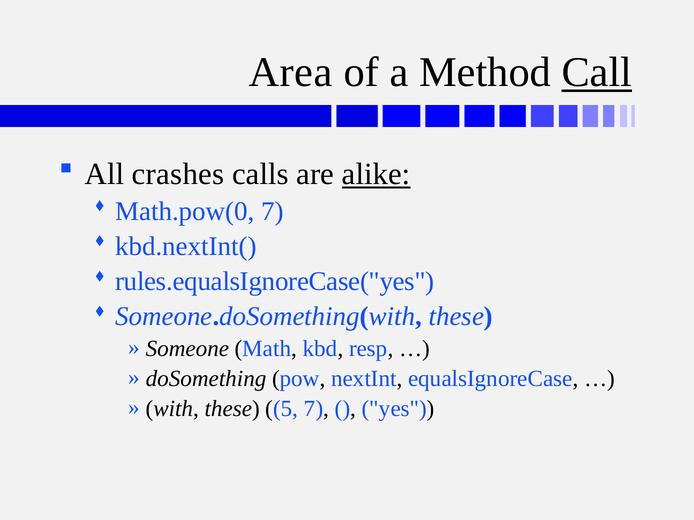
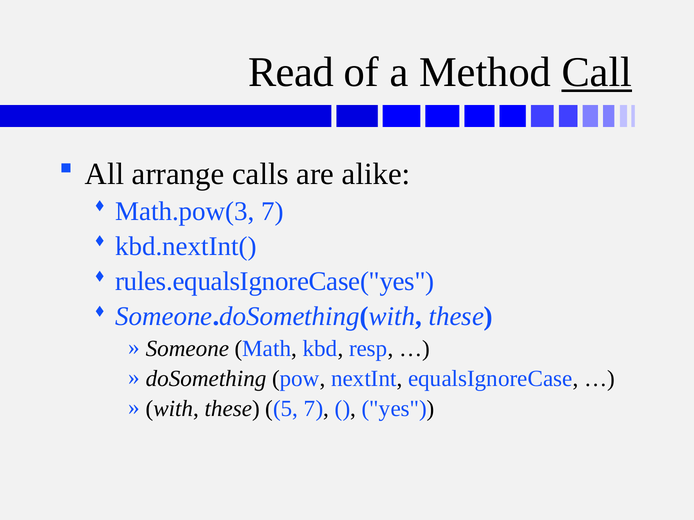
Area: Area -> Read
crashes: crashes -> arrange
alike underline: present -> none
Math.pow(0: Math.pow(0 -> Math.pow(3
